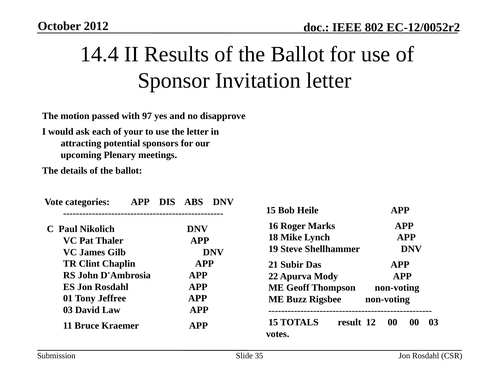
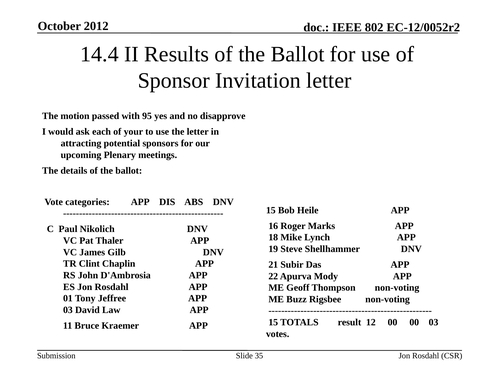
97: 97 -> 95
